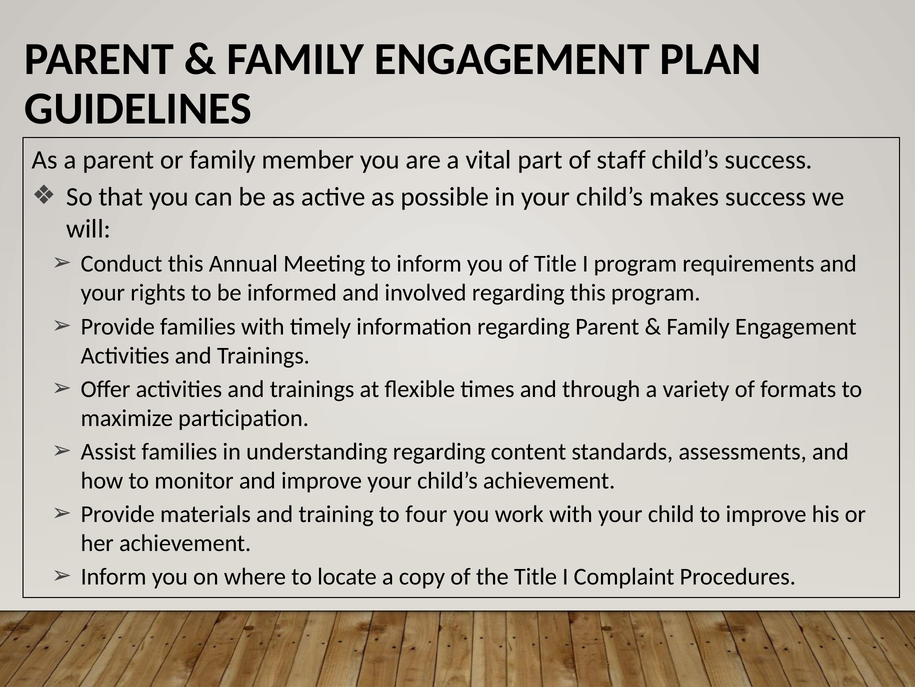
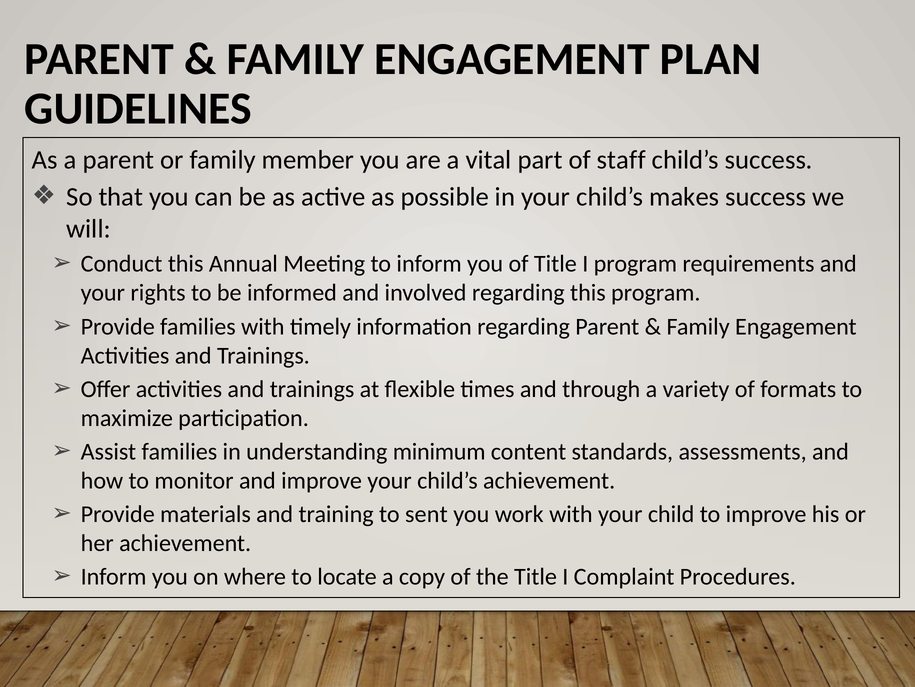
understanding regarding: regarding -> minimum
four: four -> sent
